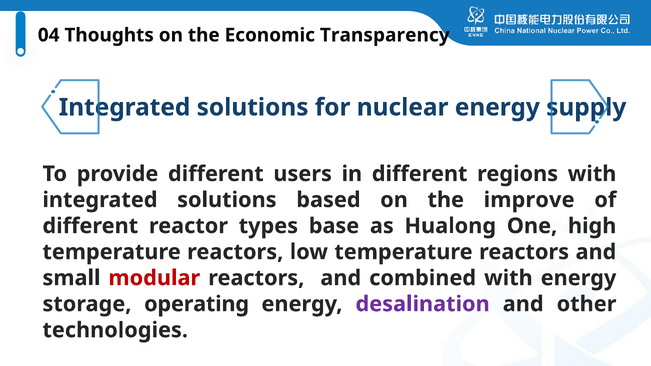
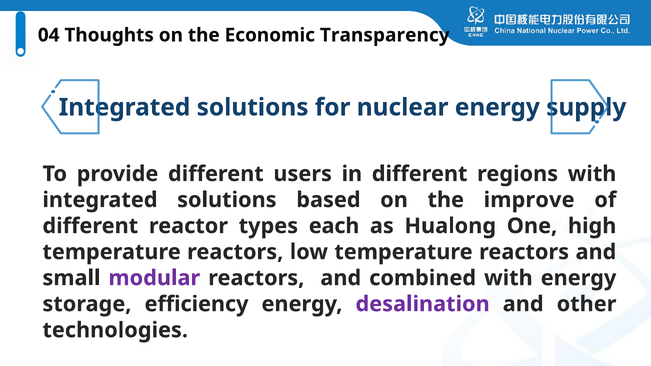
base: base -> each
modular colour: red -> purple
operating: operating -> efficiency
